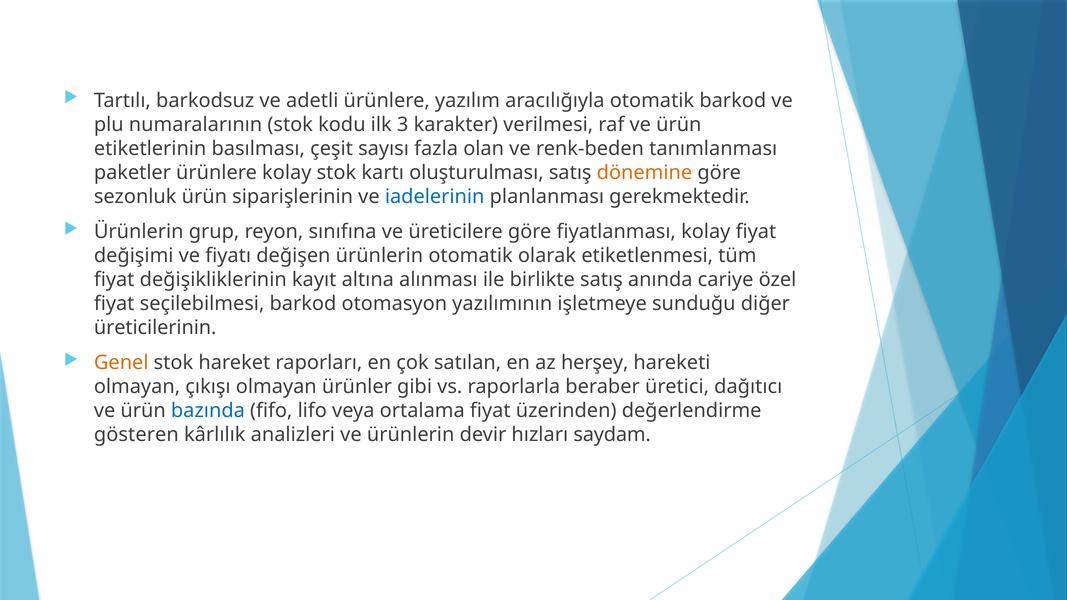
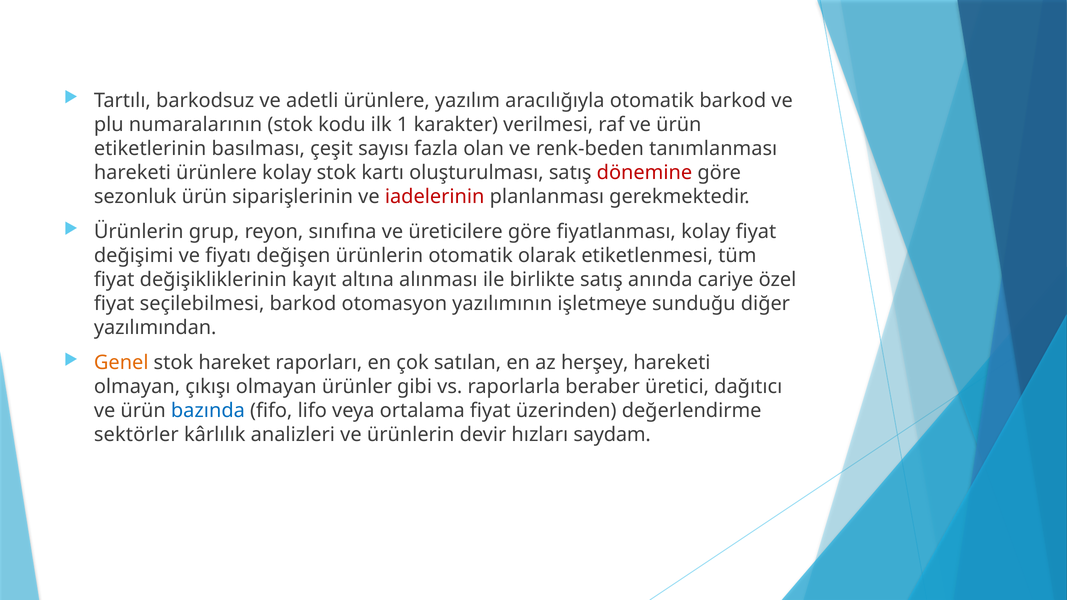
3: 3 -> 1
paketler at (132, 173): paketler -> hareketi
dönemine colour: orange -> red
iadelerinin colour: blue -> red
üreticilerinin: üreticilerinin -> yazılımından
gösteren: gösteren -> sektörler
